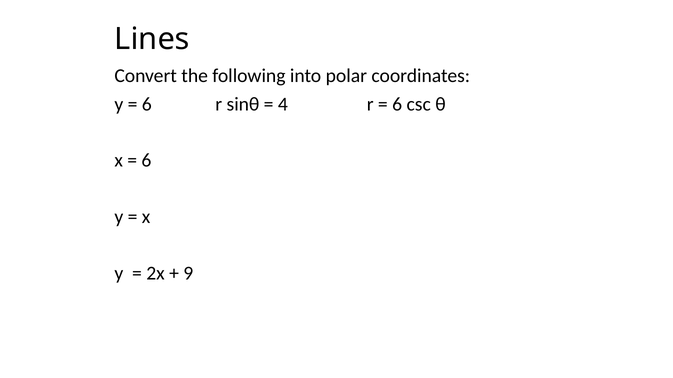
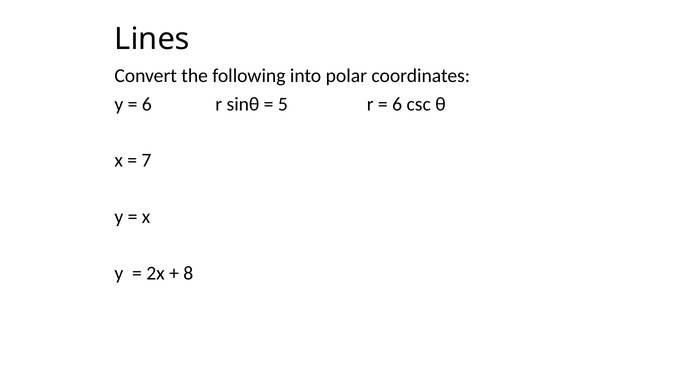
4: 4 -> 5
6 at (146, 161): 6 -> 7
9: 9 -> 8
